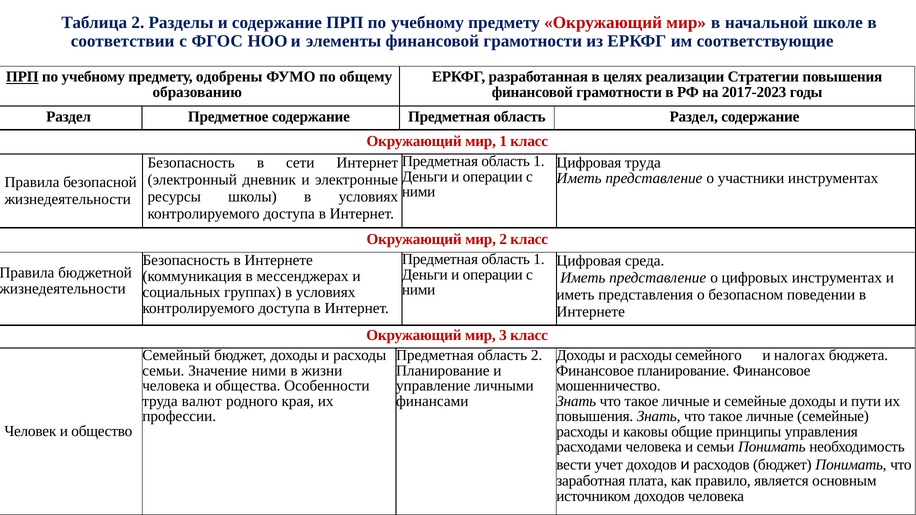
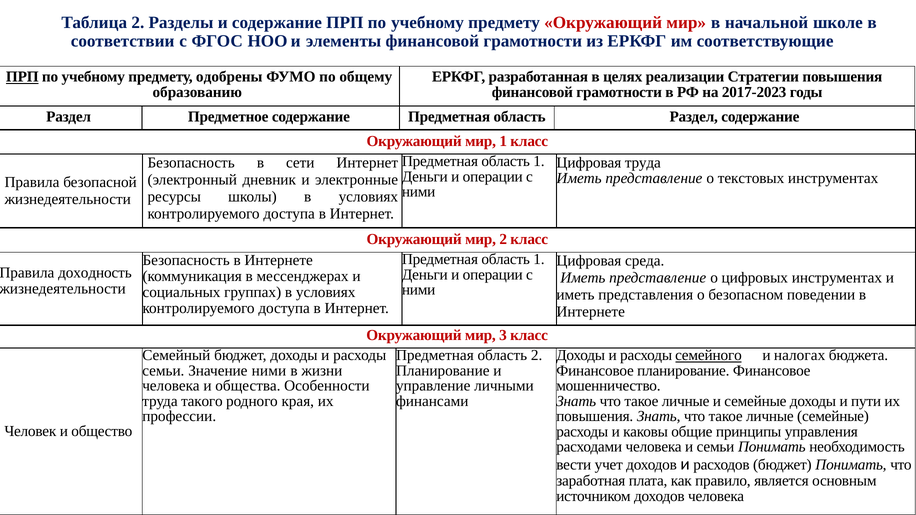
участники: участники -> текстовых
бюджетной: бюджетной -> доходность
семейного underline: none -> present
валют: валют -> такого
